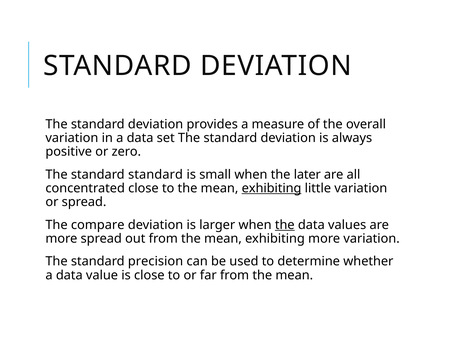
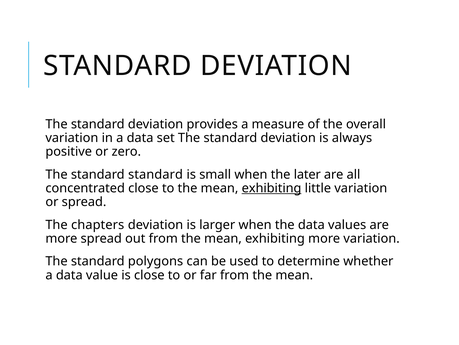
compare: compare -> chapters
the at (285, 224) underline: present -> none
precision: precision -> polygons
